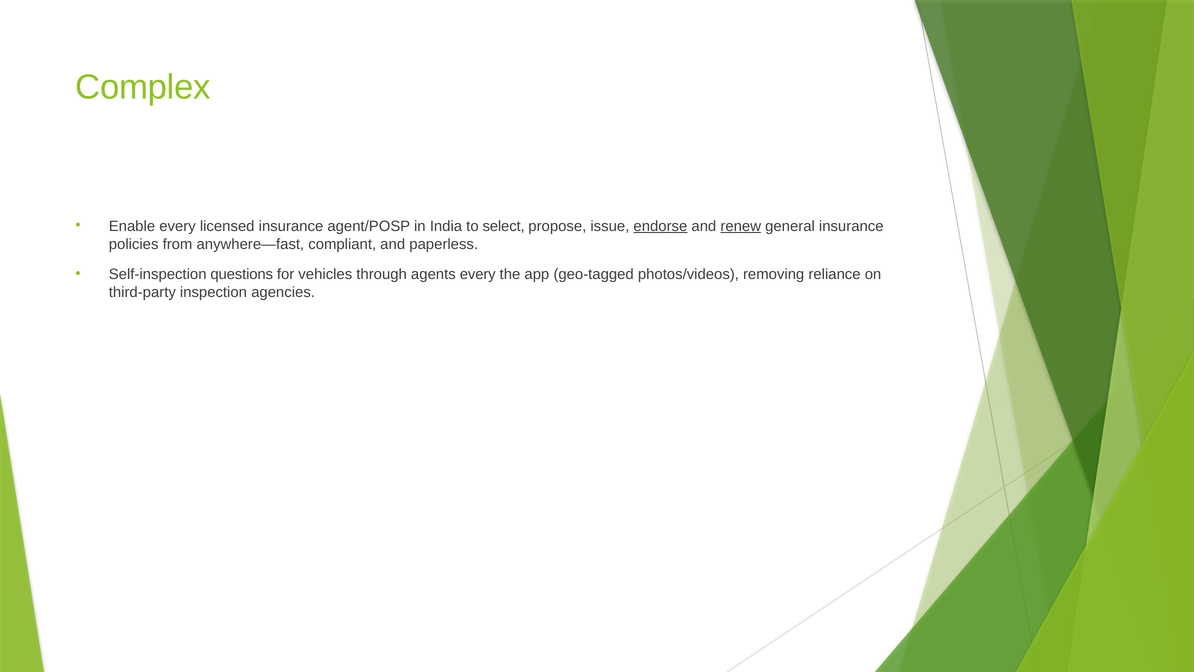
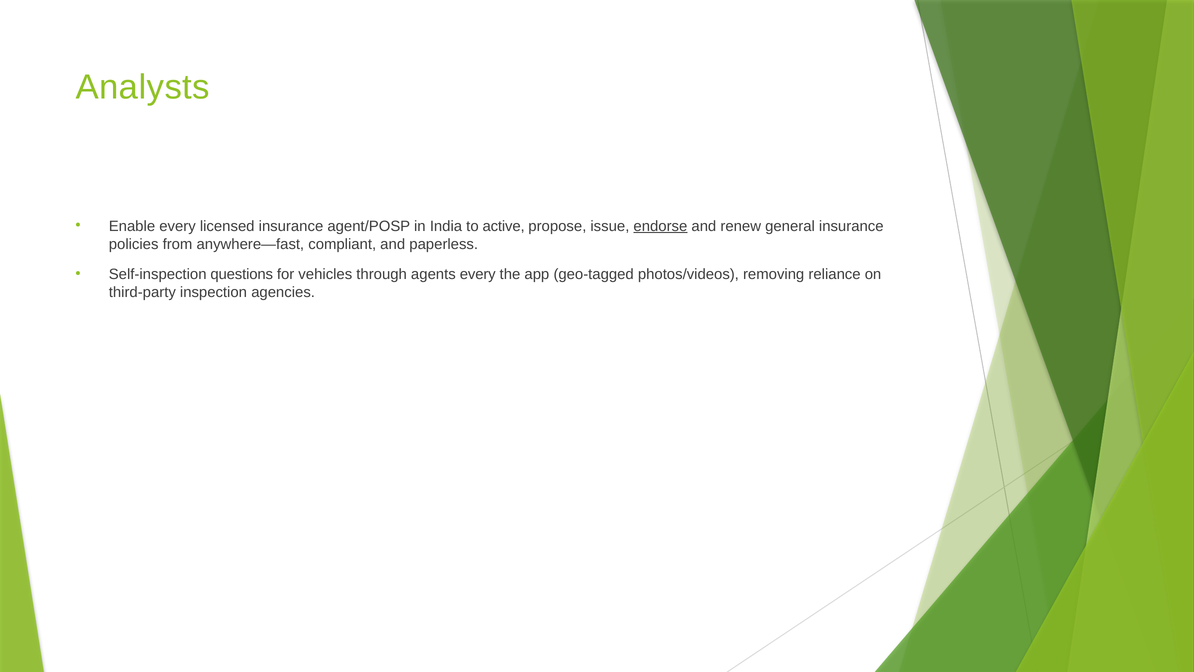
Complex: Complex -> Analysts
select: select -> active
renew underline: present -> none
